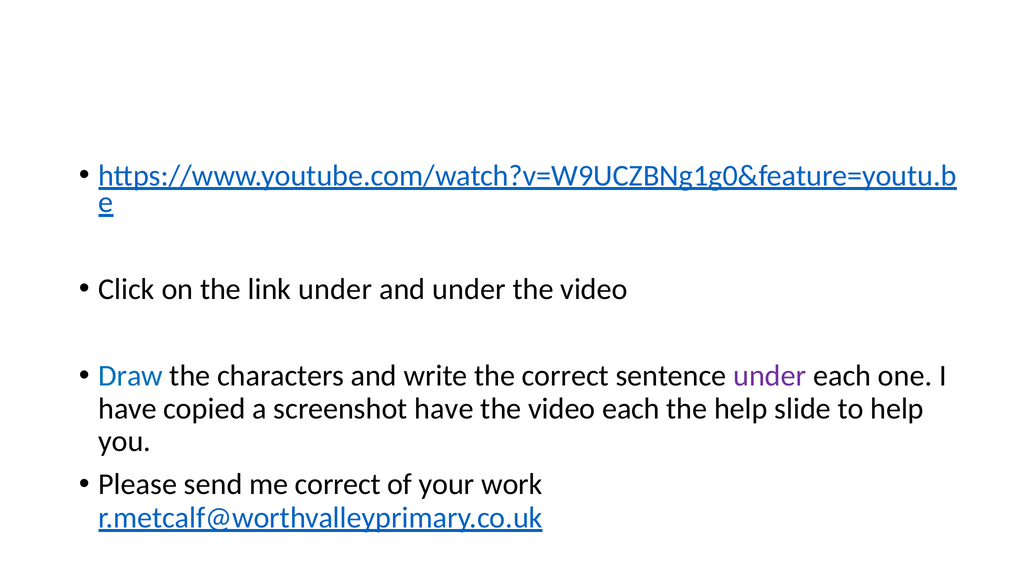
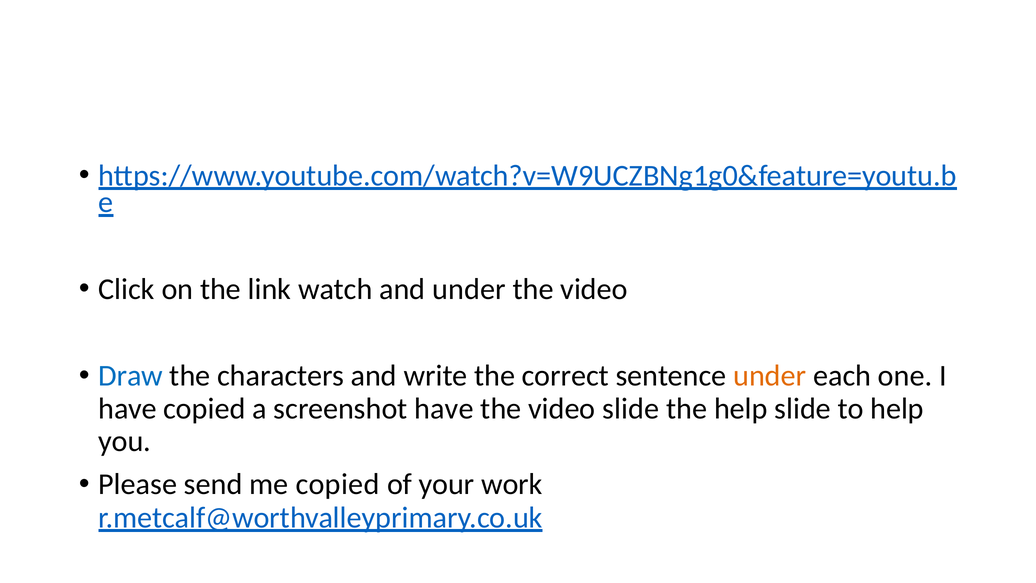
link under: under -> watch
under at (770, 376) colour: purple -> orange
video each: each -> slide
me correct: correct -> copied
